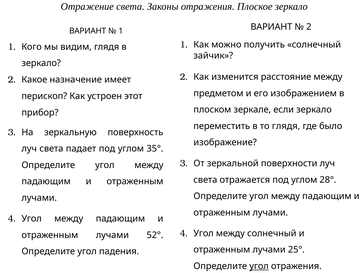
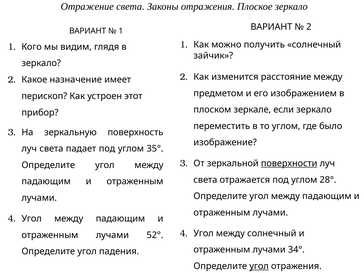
то глядя: глядя -> углом
поверхности underline: none -> present
25°: 25° -> 34°
